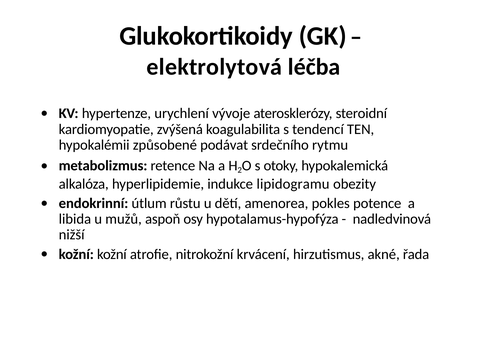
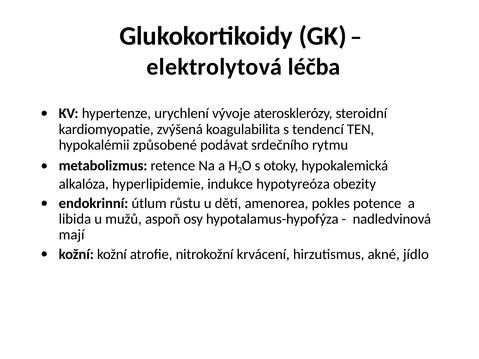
lipidogramu: lipidogramu -> hypotyreóza
nižší: nižší -> mají
řada: řada -> jídlo
